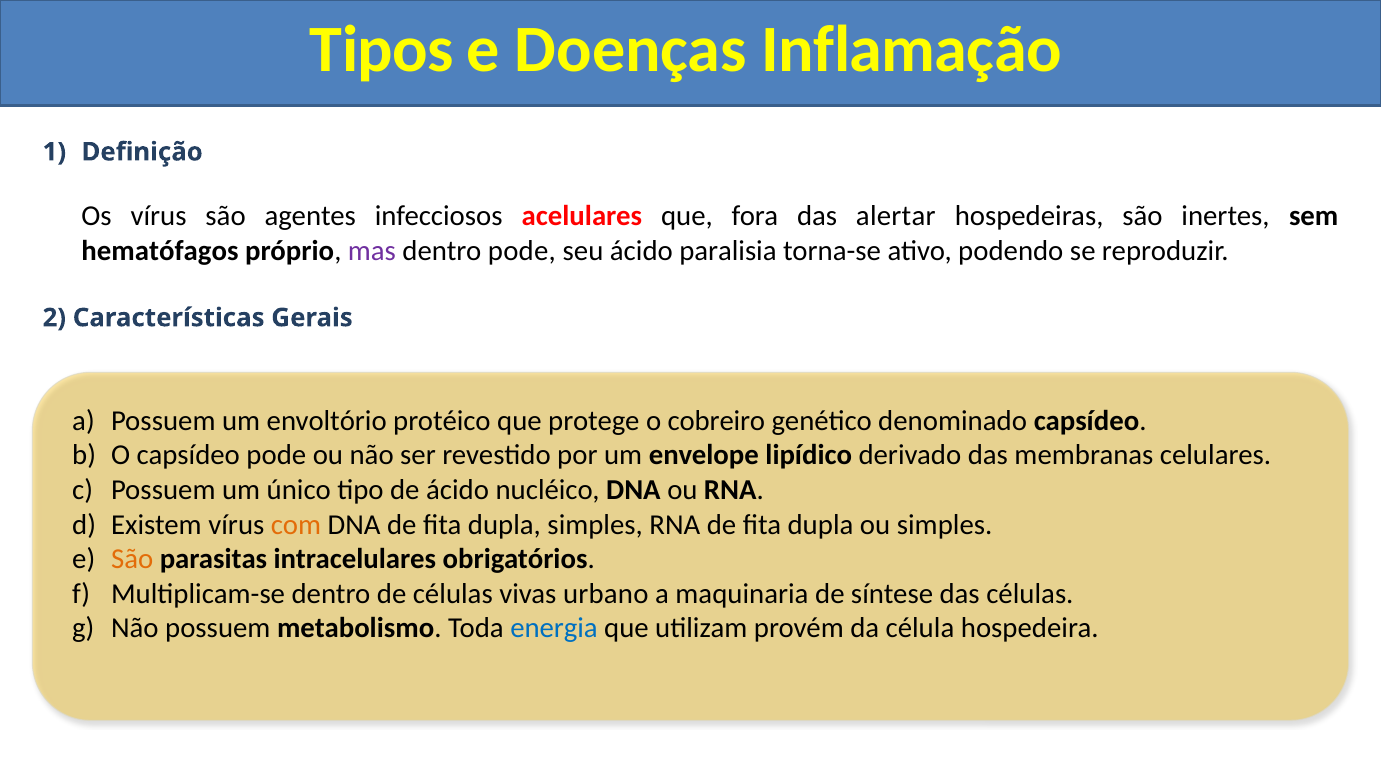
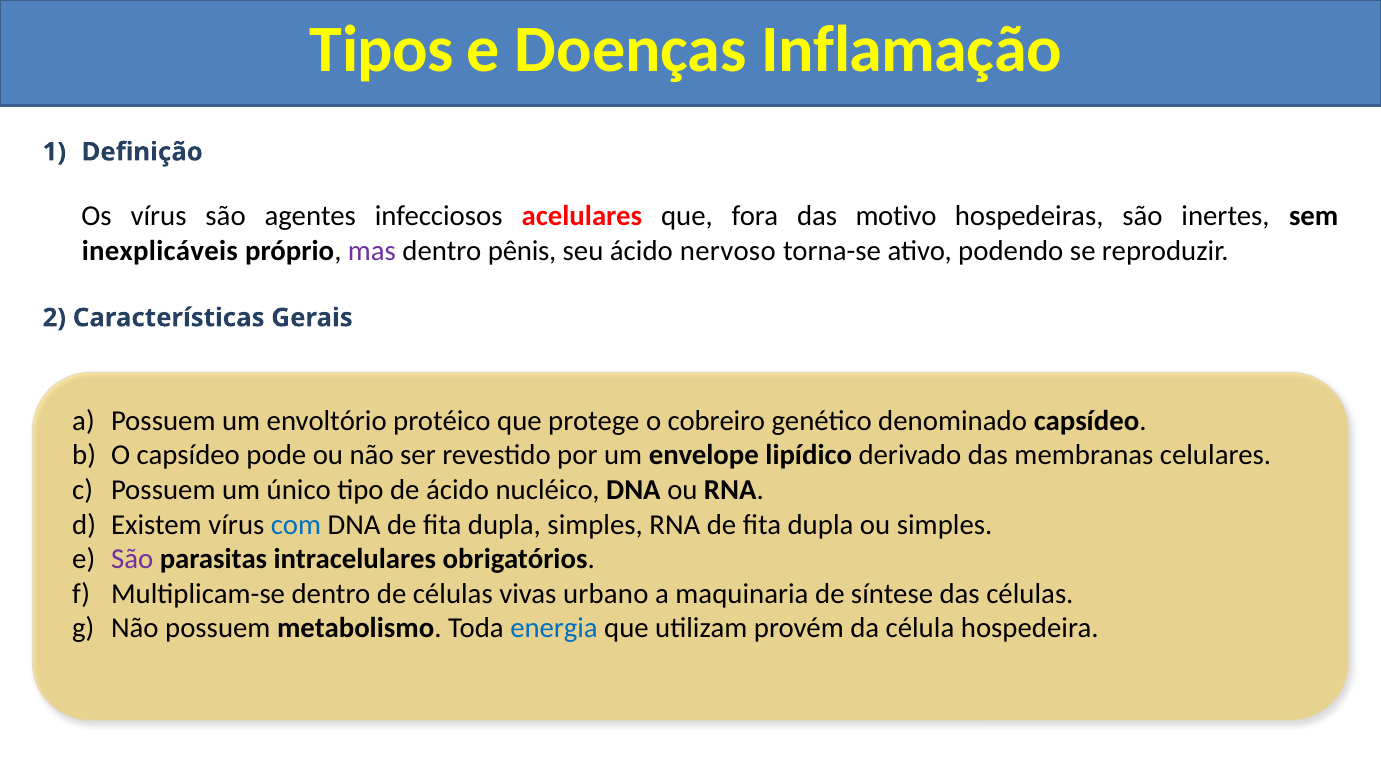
alertar: alertar -> motivo
hematófagos: hematófagos -> inexplicáveis
dentro pode: pode -> pênis
paralisia: paralisia -> nervoso
com colour: orange -> blue
São at (132, 559) colour: orange -> purple
